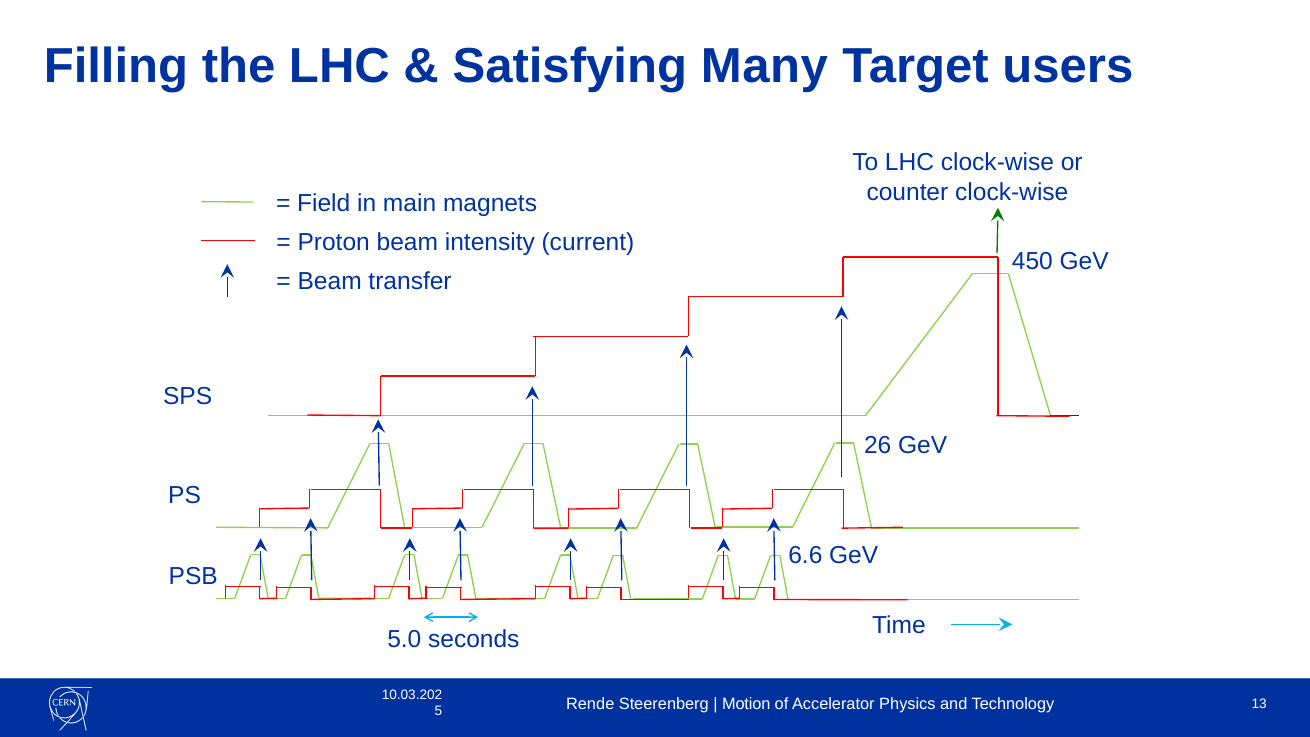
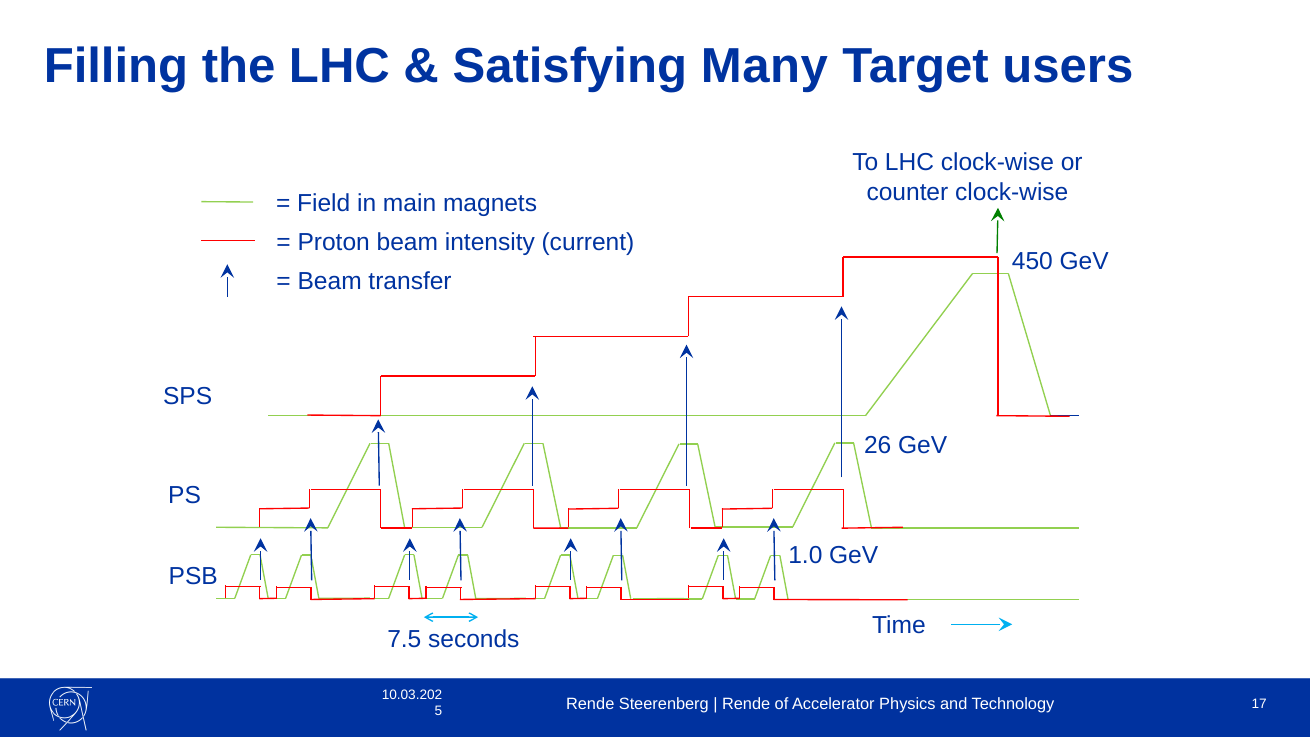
6.6: 6.6 -> 1.0
5.0: 5.0 -> 7.5
Motion at (746, 704): Motion -> Rende
13: 13 -> 17
